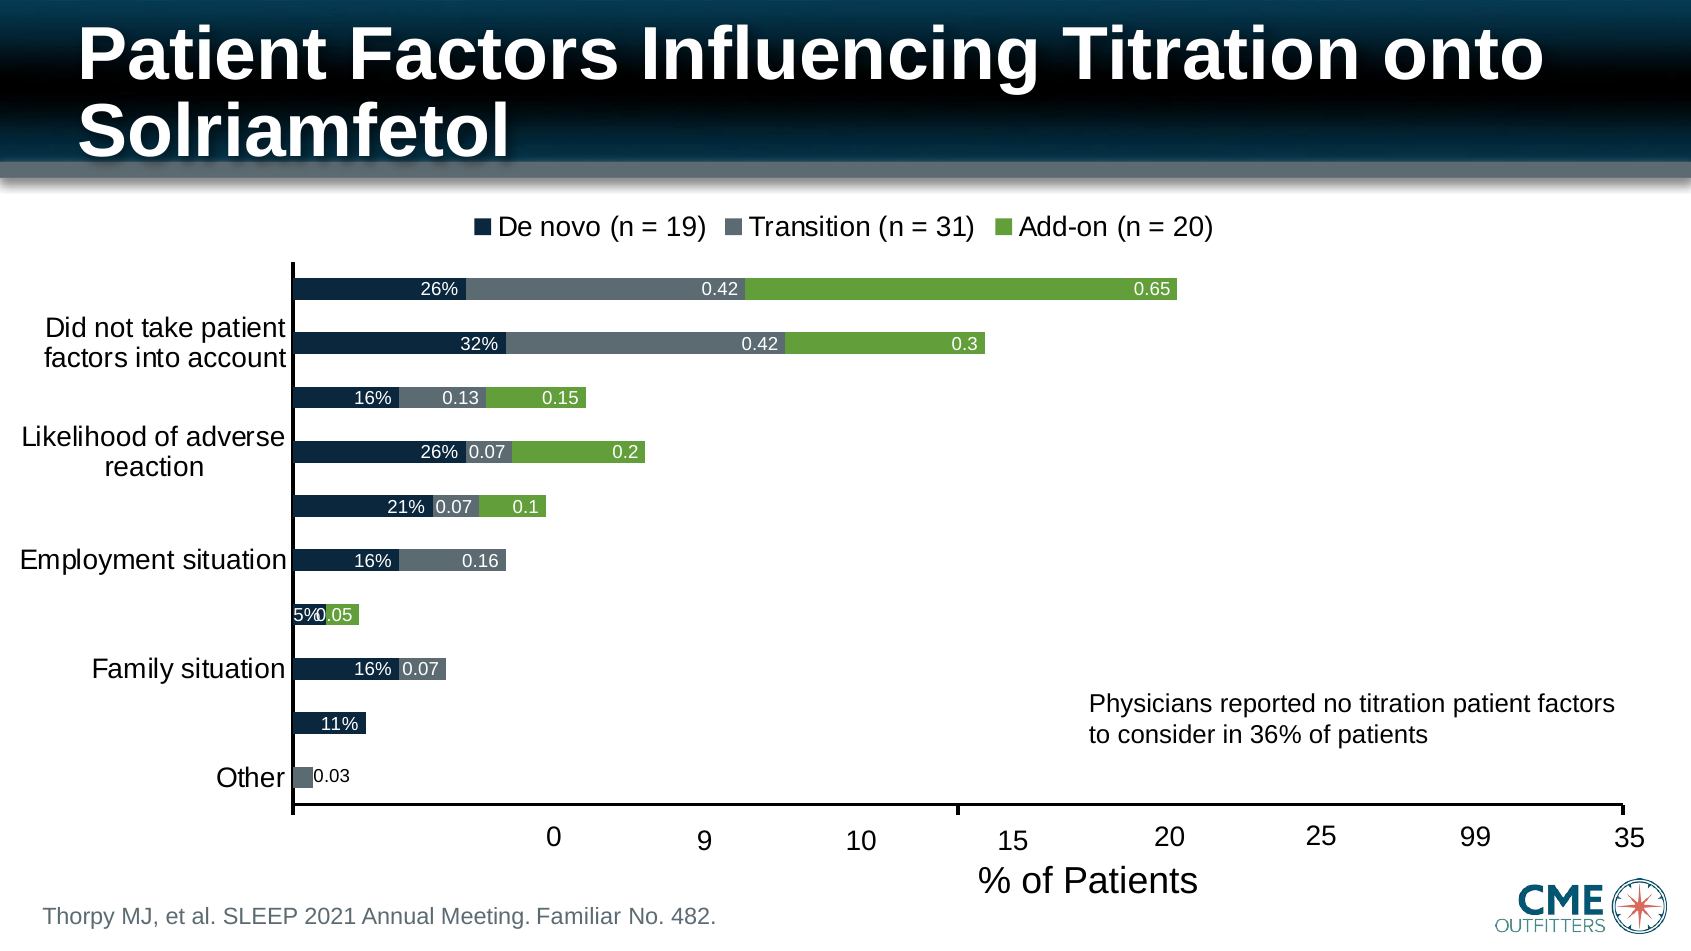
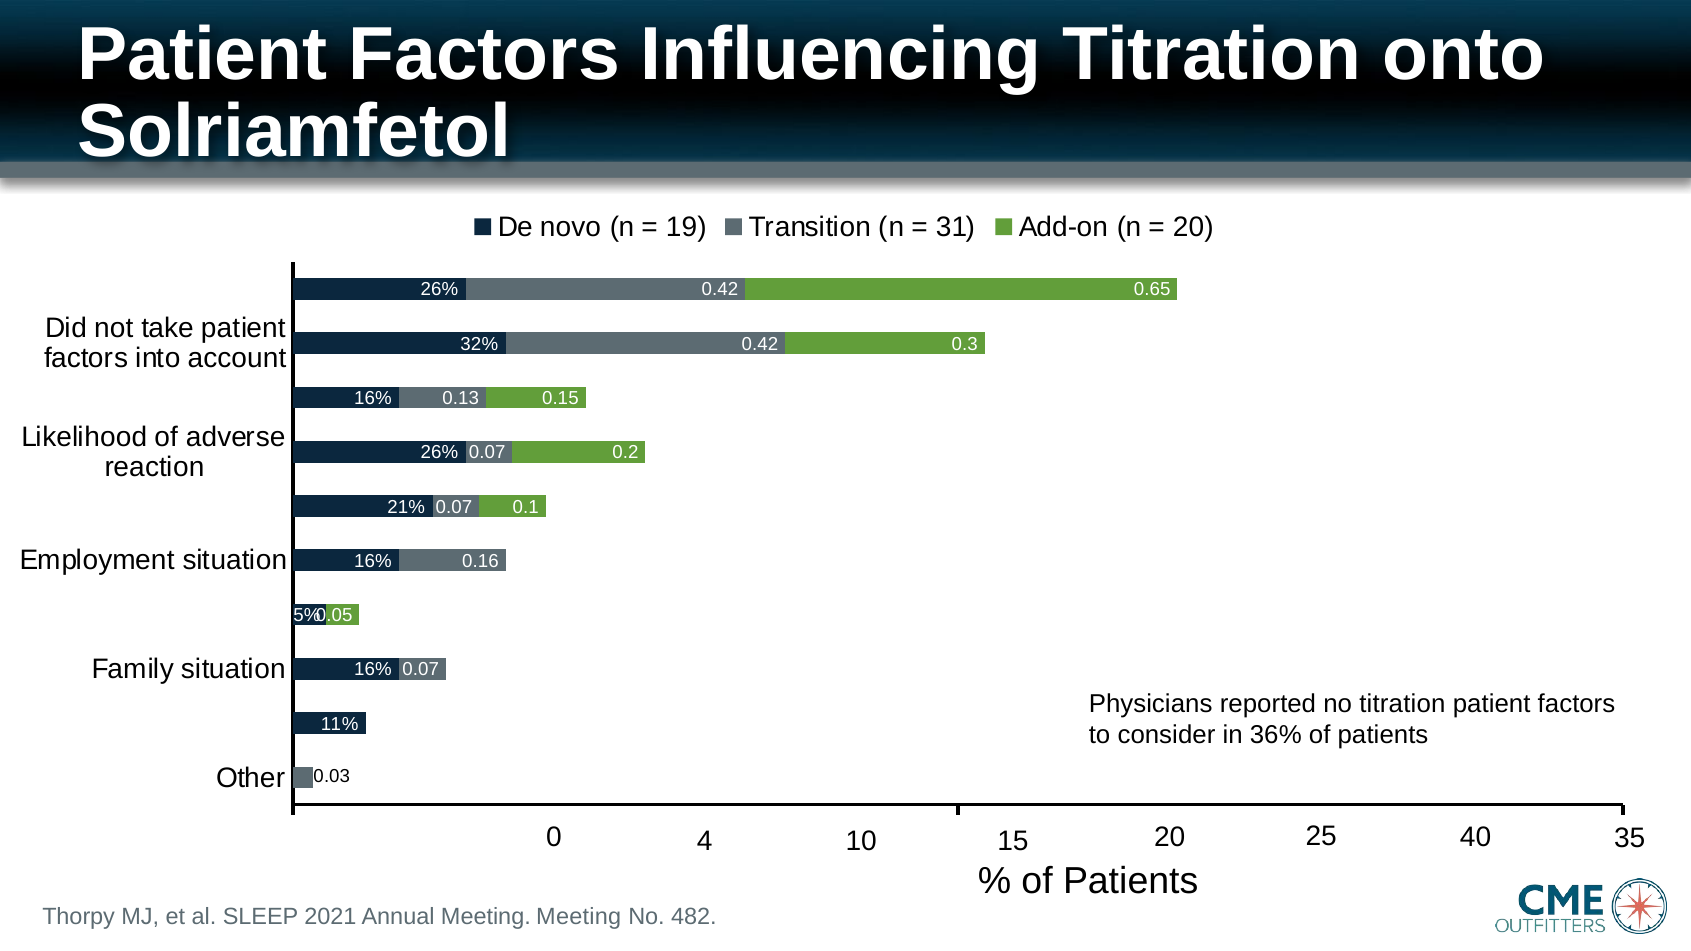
9: 9 -> 4
99: 99 -> 40
Meeting Familiar: Familiar -> Meeting
